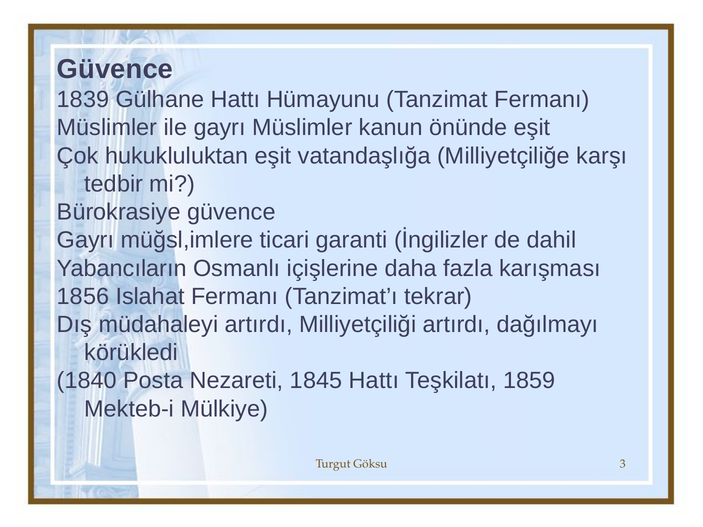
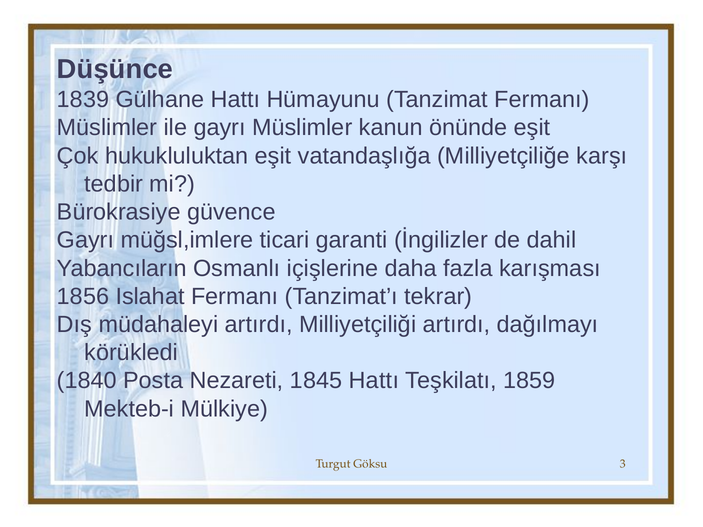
Güvence at (115, 69): Güvence -> Düşünce
